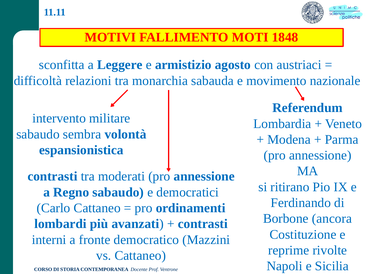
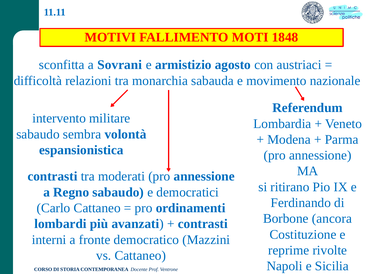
Leggere: Leggere -> Sovrani
